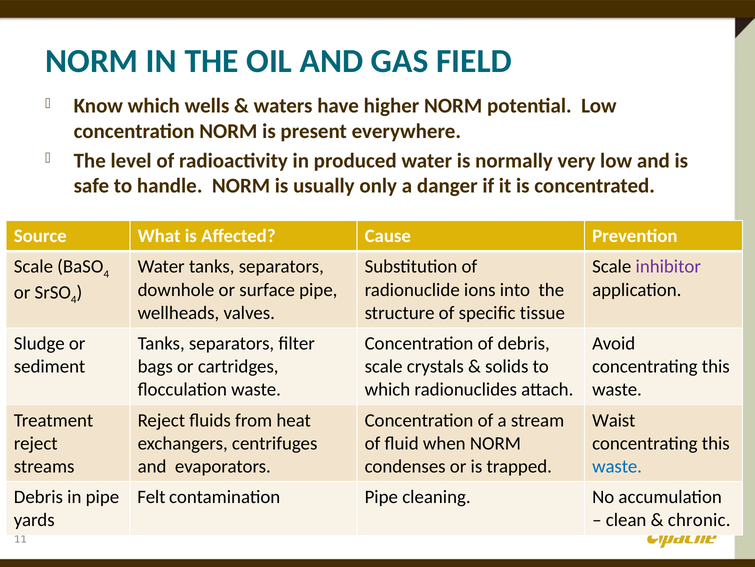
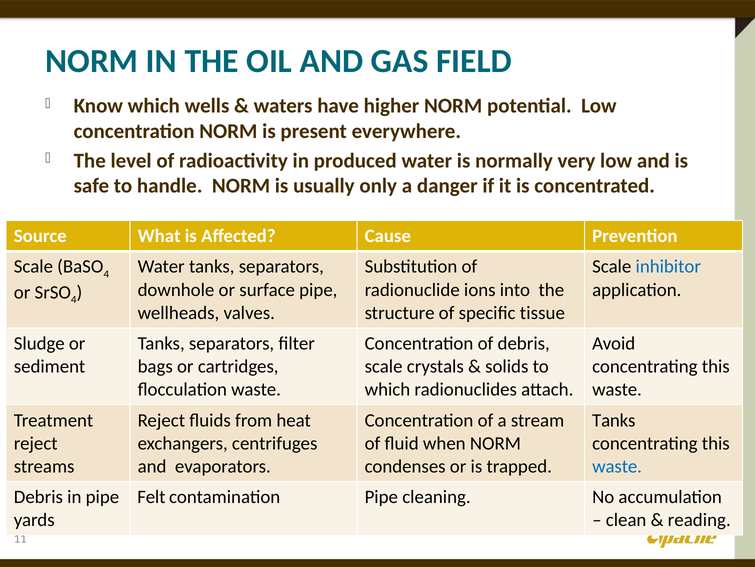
inhibitor colour: purple -> blue
Waist at (614, 420): Waist -> Tanks
chronic: chronic -> reading
